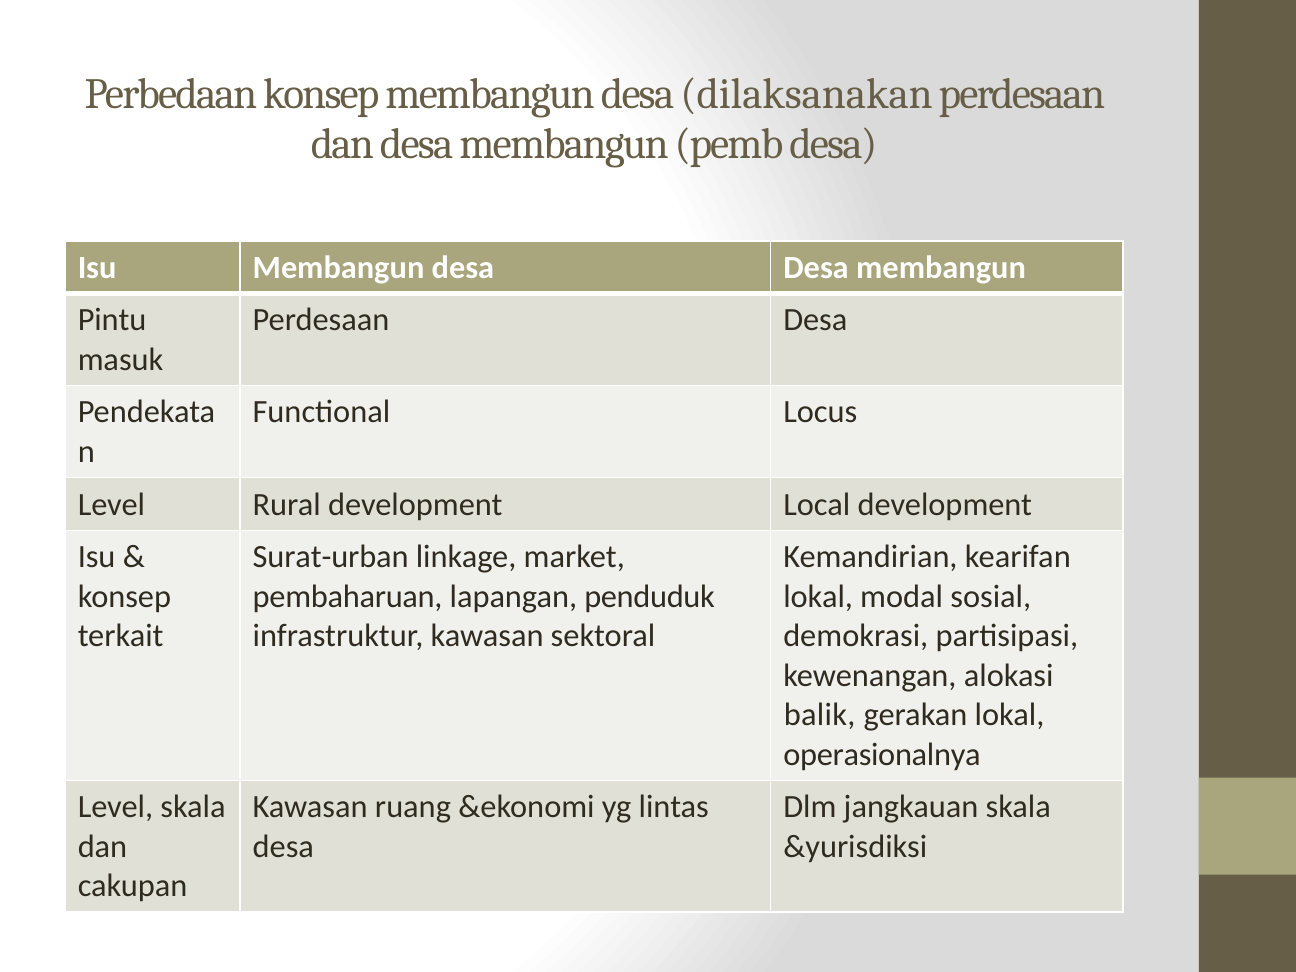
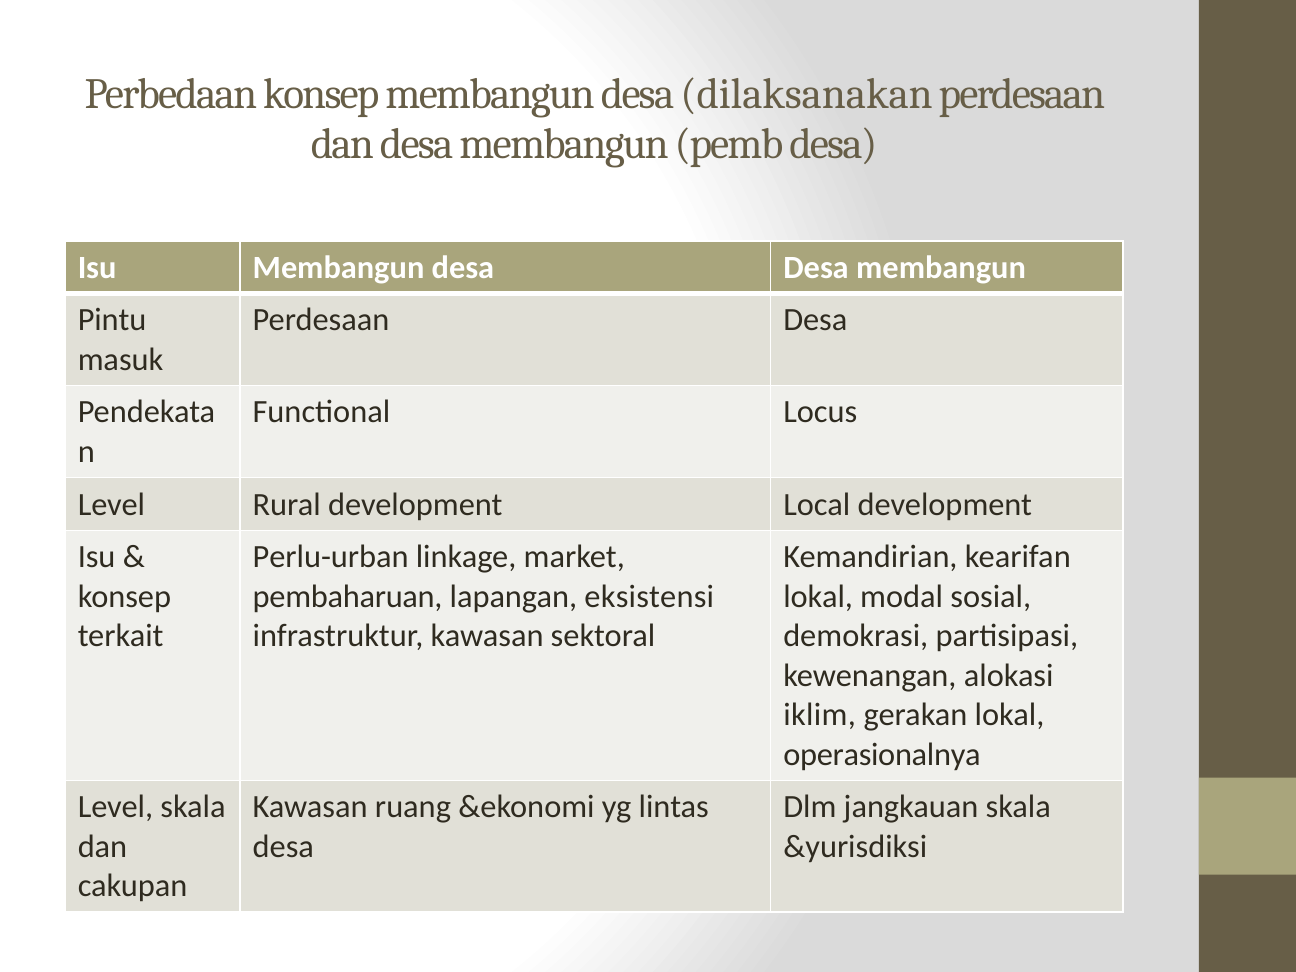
Surat-urban: Surat-urban -> Perlu-urban
penduduk: penduduk -> eksistensi
balik: balik -> iklim
